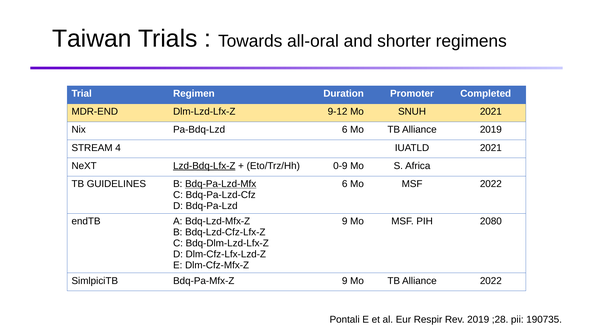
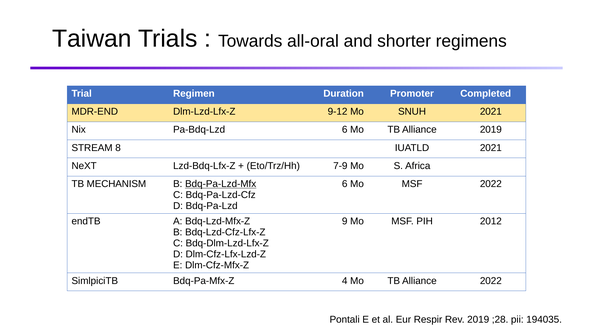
4: 4 -> 8
Lzd-Bdq-Lfx-Z underline: present -> none
0-9: 0-9 -> 7-9
GUIDELINES: GUIDELINES -> MECHANISM
2080: 2080 -> 2012
Bdq-Pa-Mfx-Z 9: 9 -> 4
190735: 190735 -> 194035
